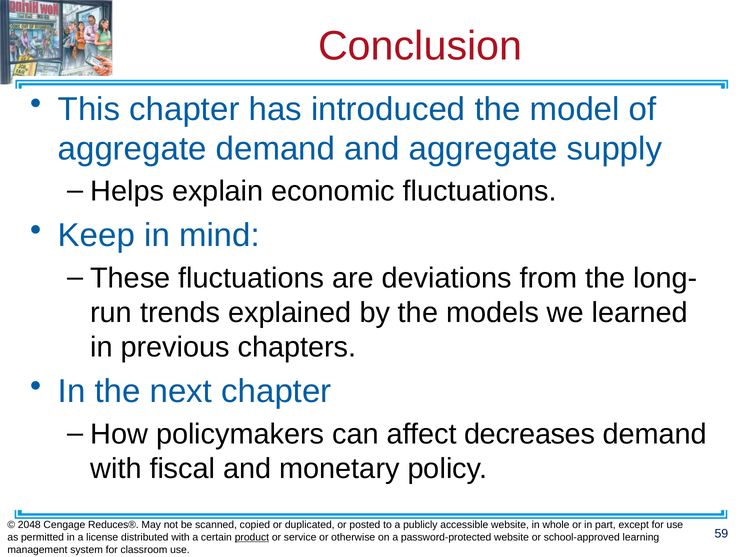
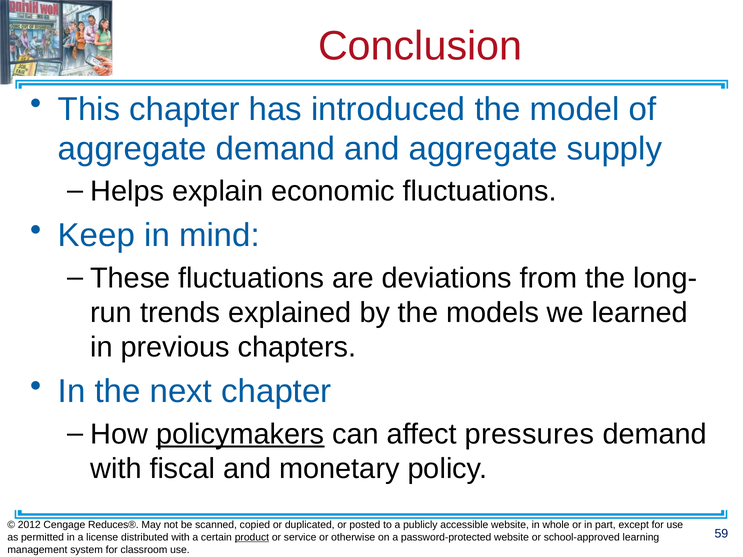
policymakers underline: none -> present
decreases: decreases -> pressures
2048: 2048 -> 2012
